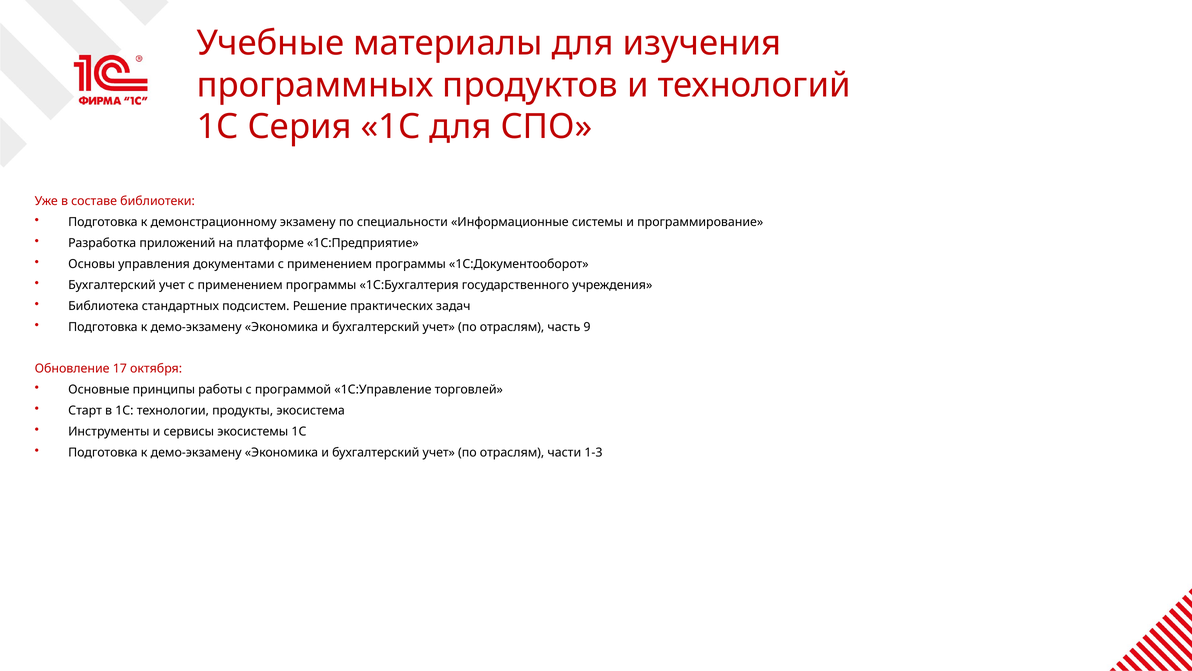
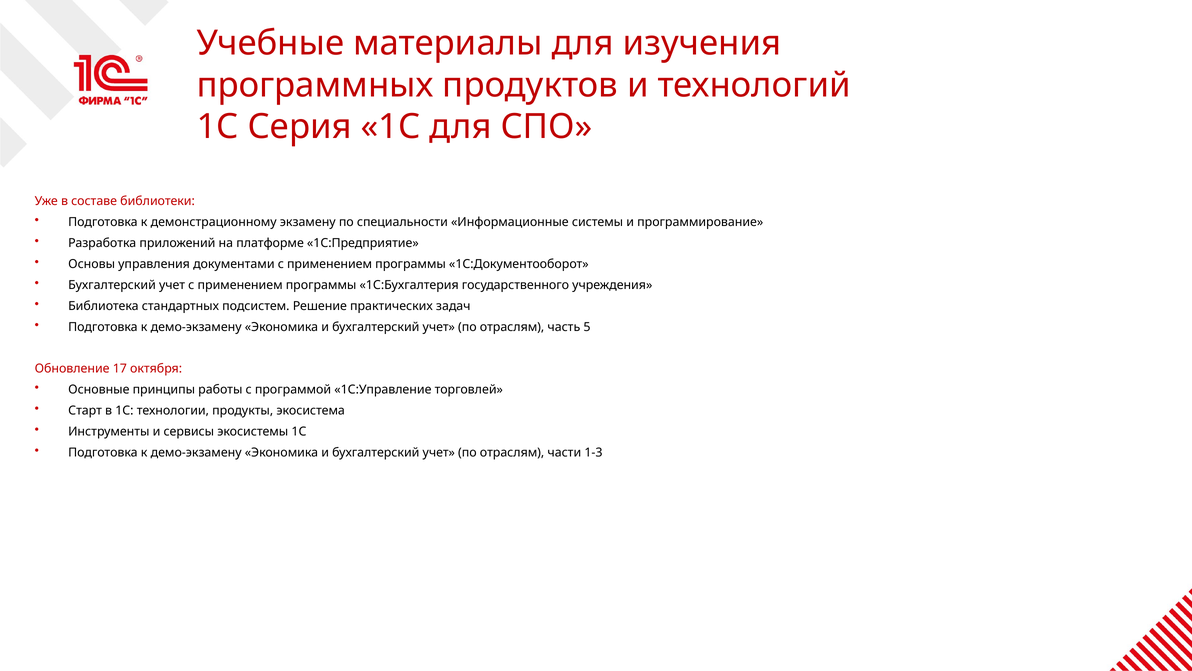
9: 9 -> 5
